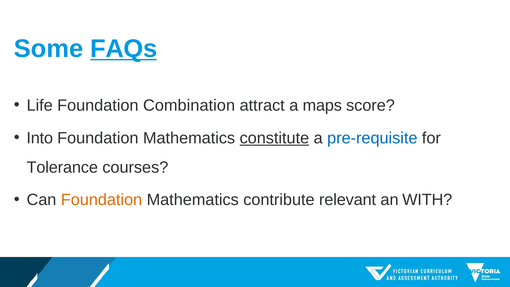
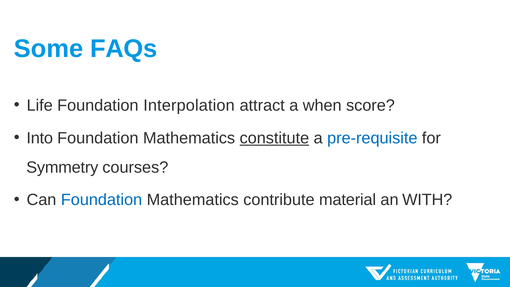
FAQs underline: present -> none
Combination: Combination -> Interpolation
maps: maps -> when
Tolerance: Tolerance -> Symmetry
Foundation at (102, 200) colour: orange -> blue
relevant: relevant -> material
